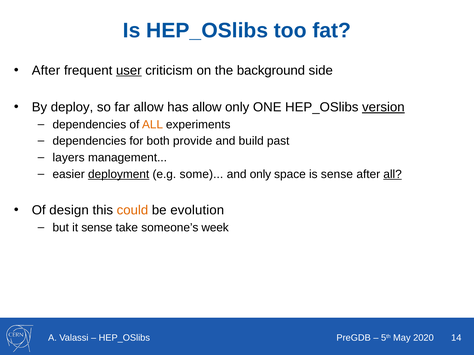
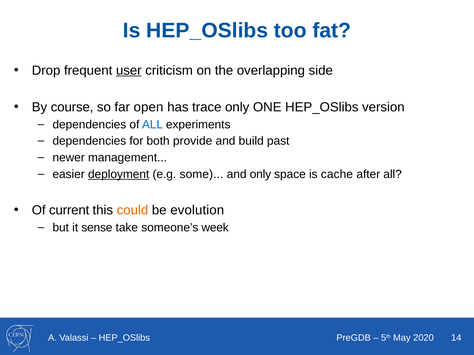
After at (46, 71): After -> Drop
background: background -> overlapping
deploy: deploy -> course
far allow: allow -> open
has allow: allow -> trace
version underline: present -> none
ALL at (153, 125) colour: orange -> blue
layers: layers -> newer
is sense: sense -> cache
all at (393, 174) underline: present -> none
design: design -> current
